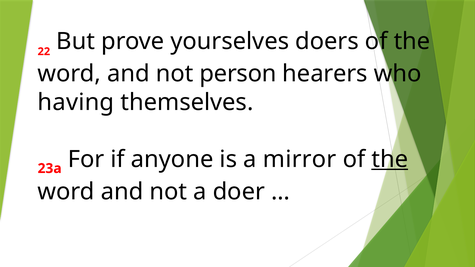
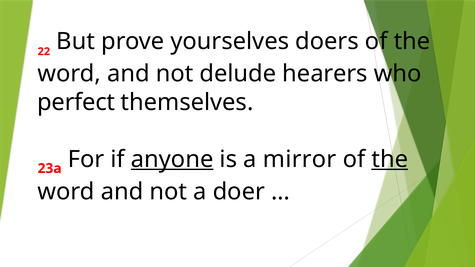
person: person -> delude
having: having -> perfect
anyone underline: none -> present
